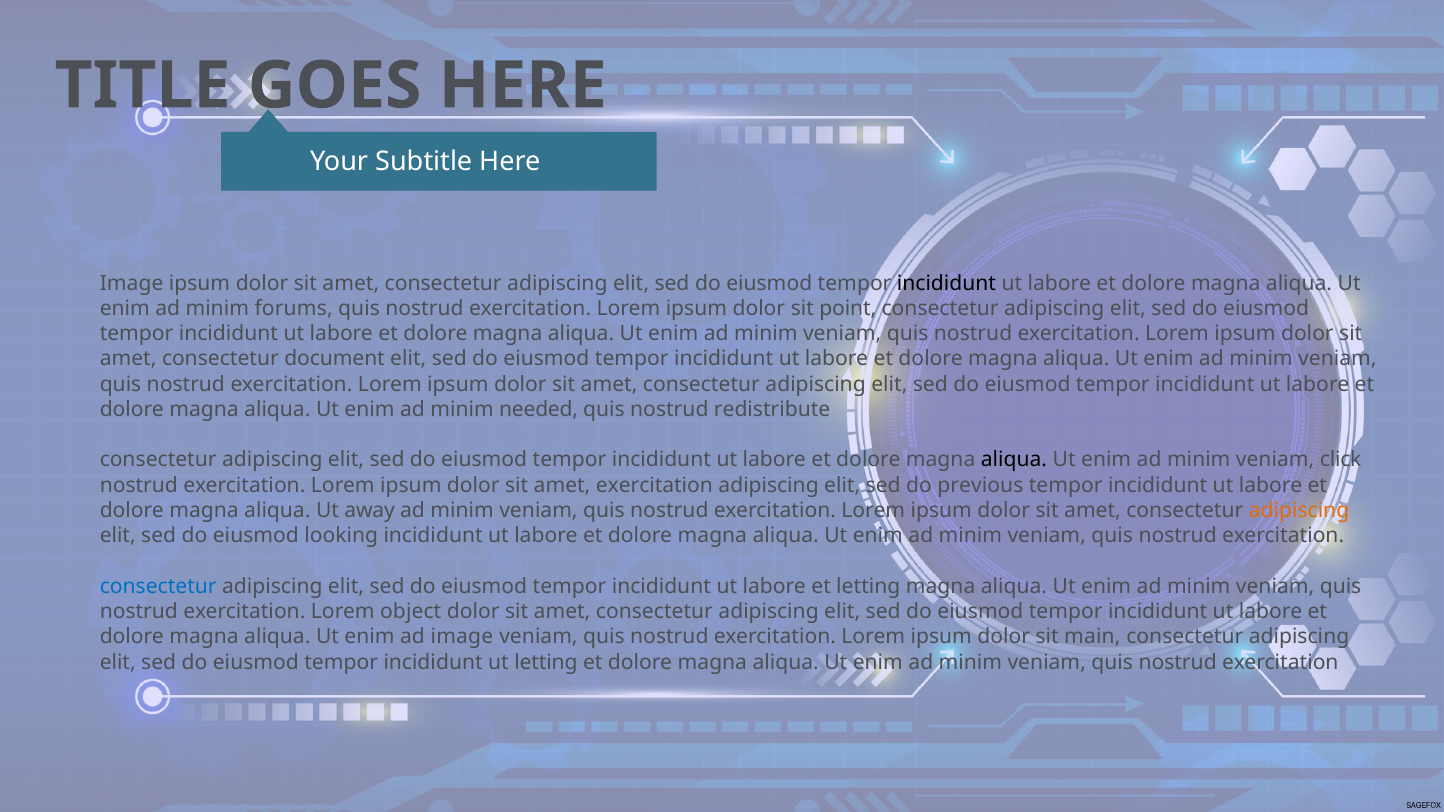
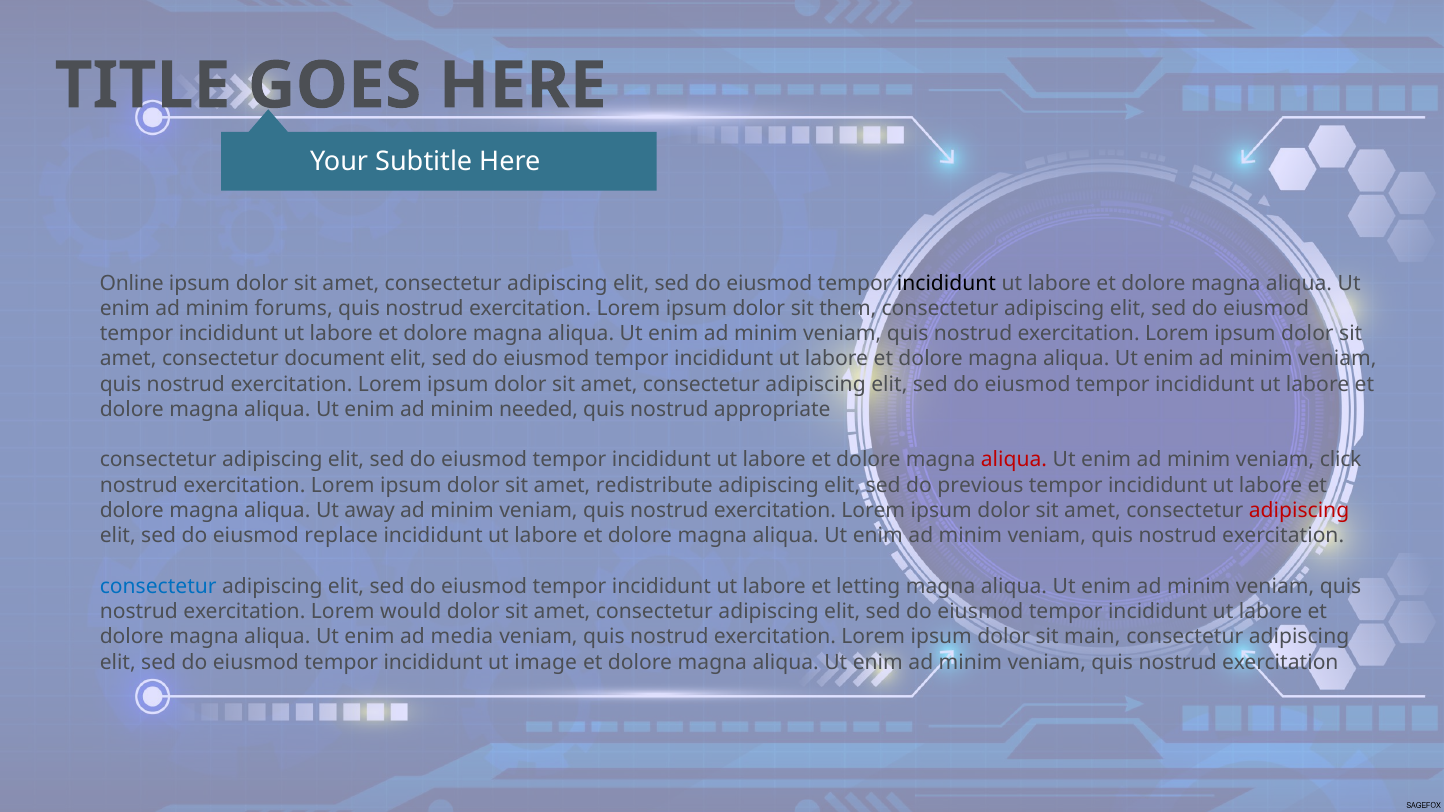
Image at (132, 283): Image -> Online
point: point -> them
redistribute: redistribute -> appropriate
aliqua at (1014, 460) colour: black -> red
amet exercitation: exercitation -> redistribute
adipiscing at (1299, 511) colour: orange -> red
looking: looking -> replace
object: object -> would
ad image: image -> media
ut letting: letting -> image
